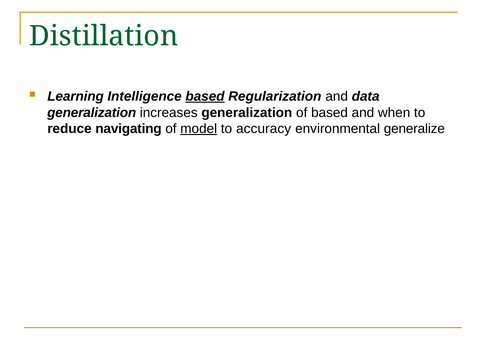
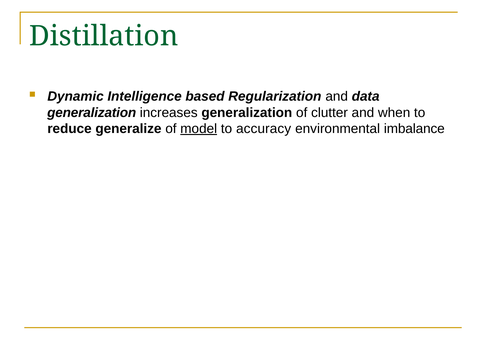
Learning: Learning -> Dynamic
based at (205, 97) underline: present -> none
of based: based -> clutter
navigating: navigating -> generalize
generalize: generalize -> imbalance
